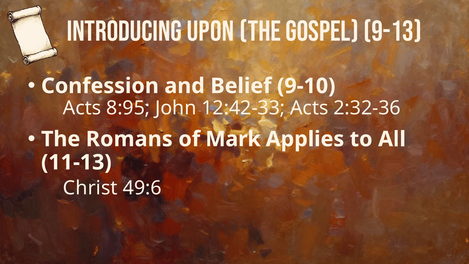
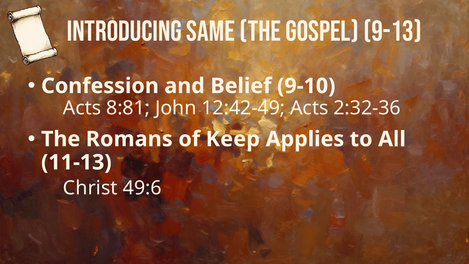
Upon: Upon -> Same
8:95: 8:95 -> 8:81
12:42-33: 12:42-33 -> 12:42-49
Mark: Mark -> Keep
